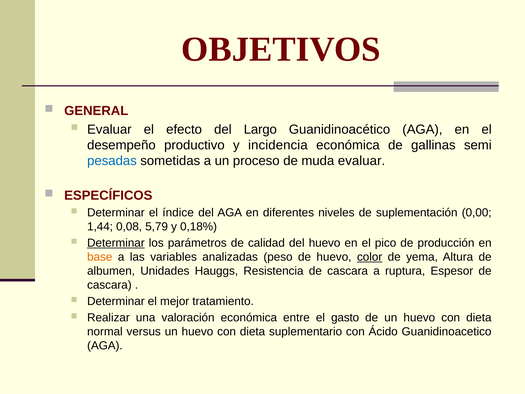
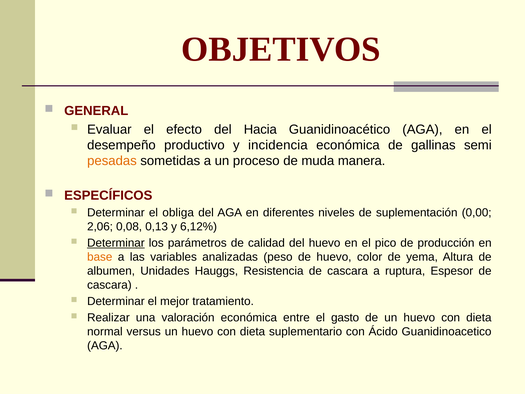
Largo: Largo -> Hacia
pesadas colour: blue -> orange
muda evaluar: evaluar -> manera
índice: índice -> obliga
1,44: 1,44 -> 2,06
5,79: 5,79 -> 0,13
0,18%: 0,18% -> 6,12%
color underline: present -> none
